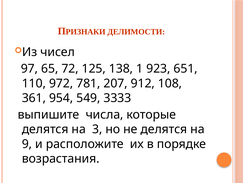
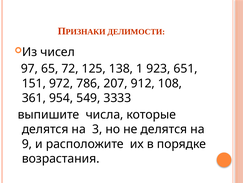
110: 110 -> 151
781: 781 -> 786
